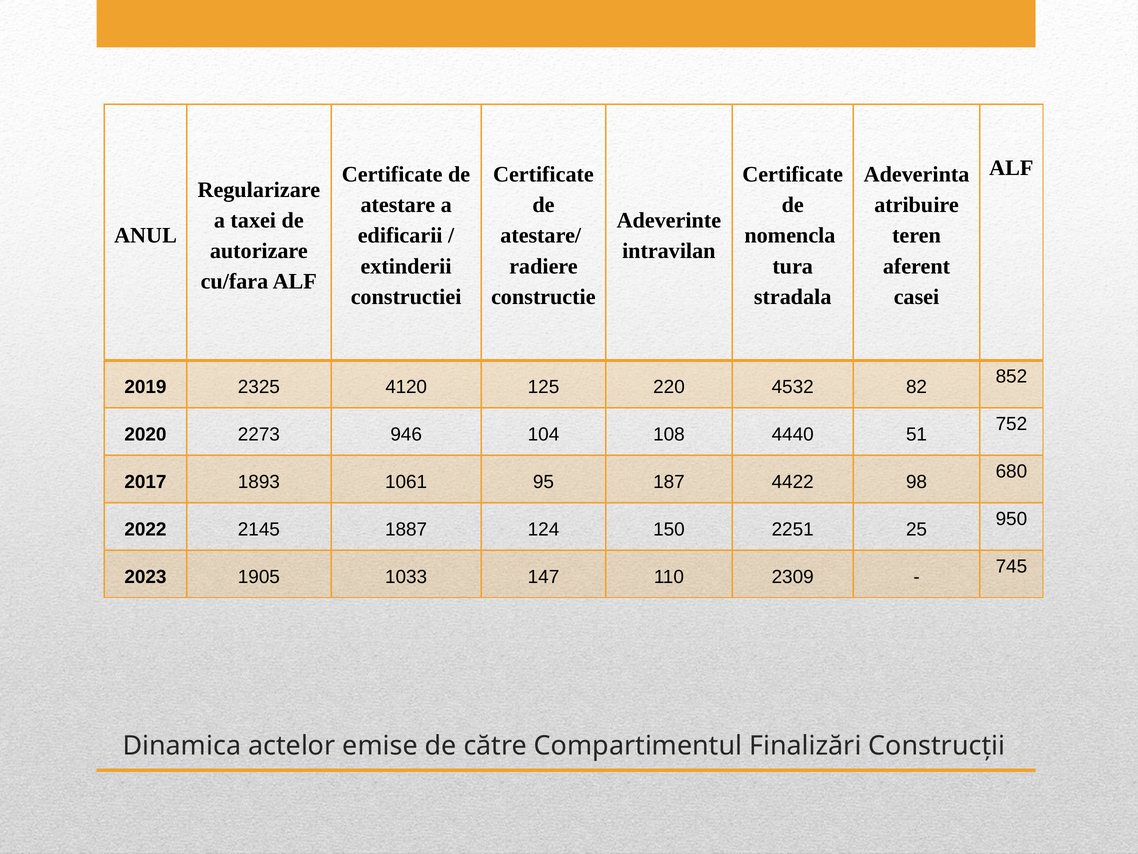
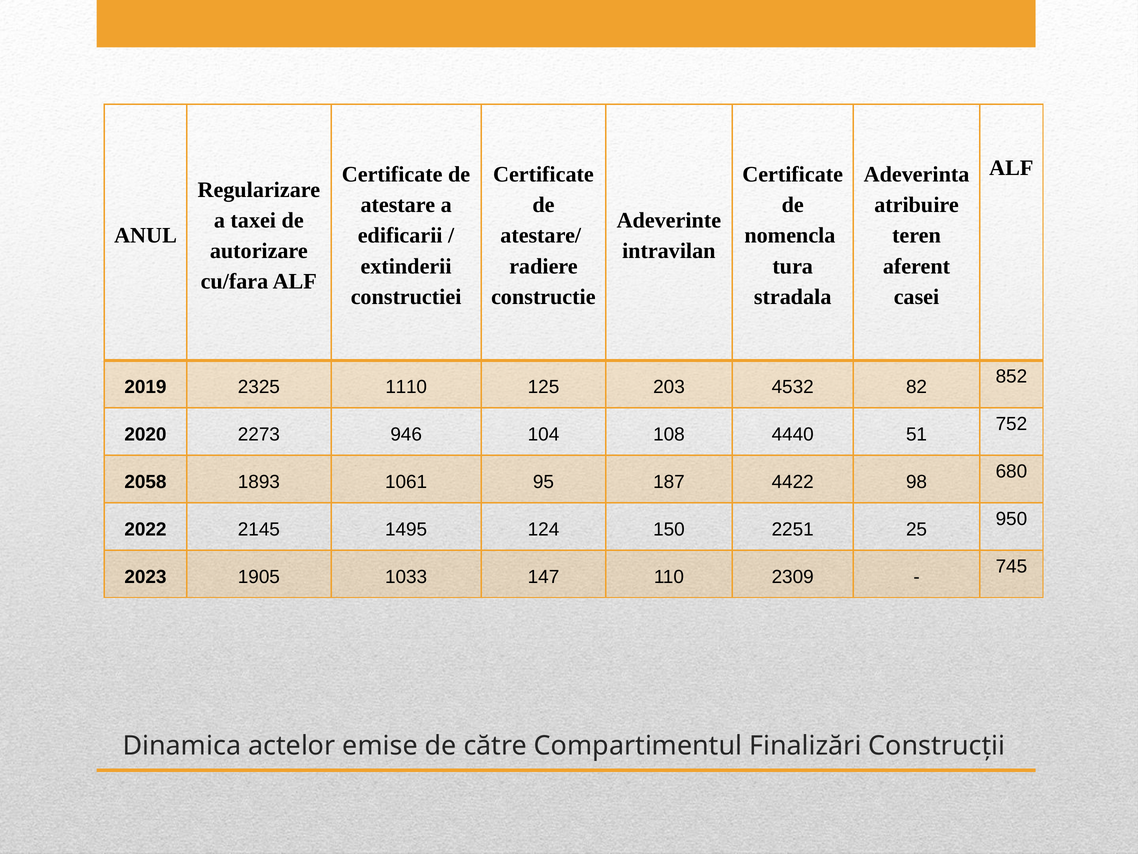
4120: 4120 -> 1110
220: 220 -> 203
2017: 2017 -> 2058
1887: 1887 -> 1495
